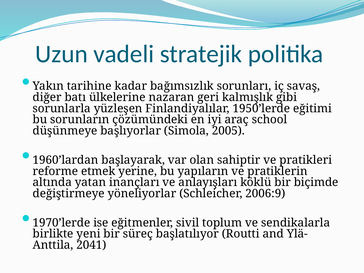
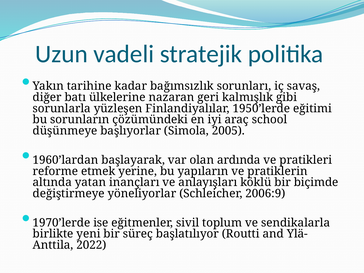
sahiptir: sahiptir -> ardında
2041: 2041 -> 2022
